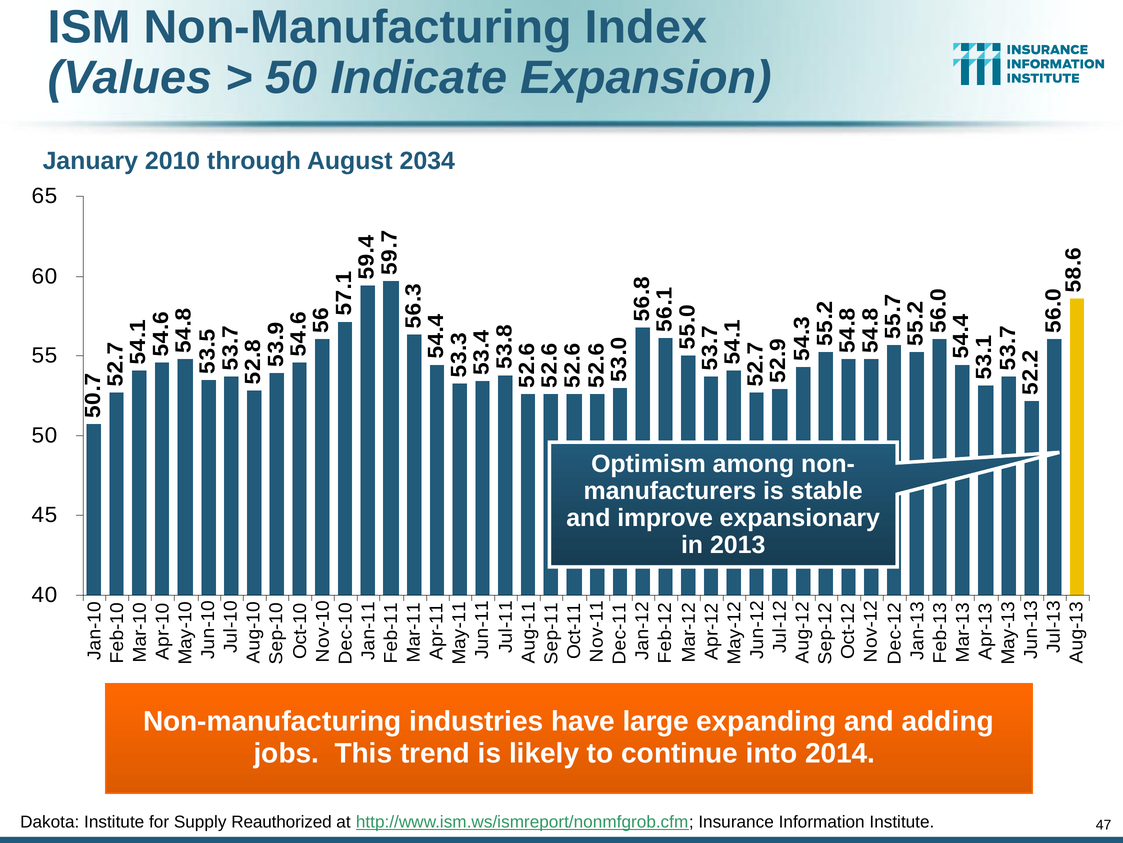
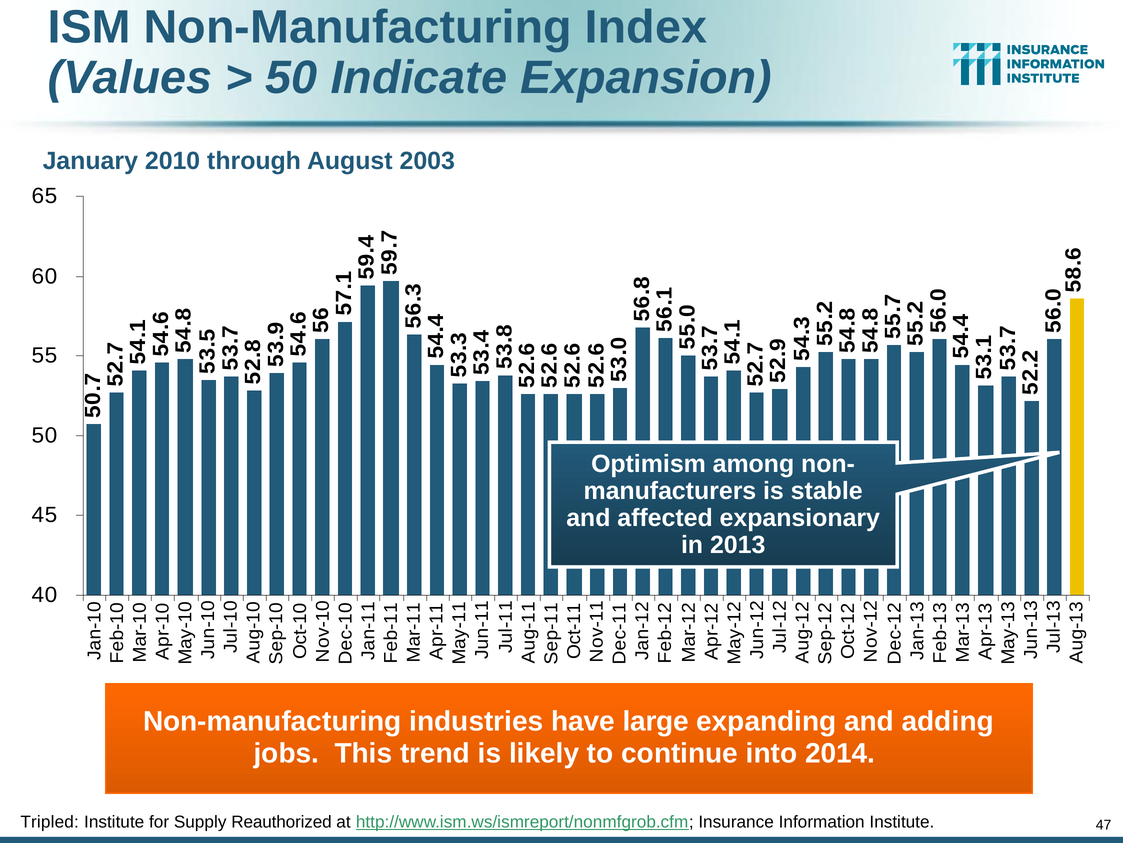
2034: 2034 -> 2003
improve: improve -> affected
Dakota: Dakota -> Tripled
